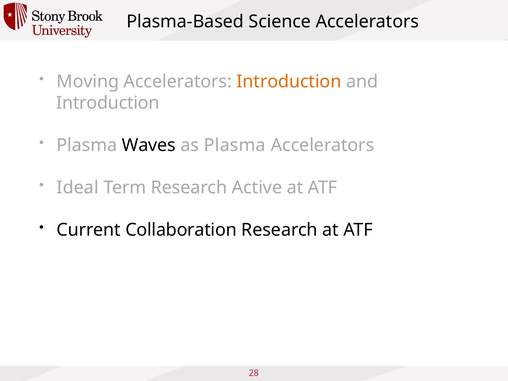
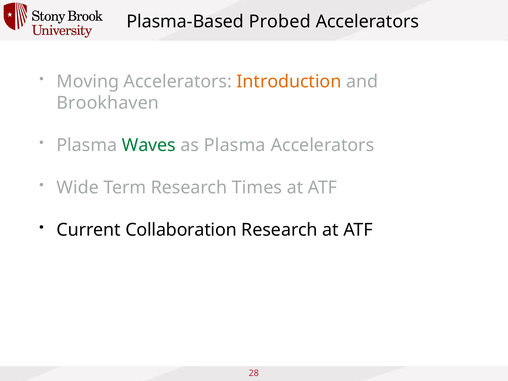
Science: Science -> Probed
Introduction at (108, 103): Introduction -> Brookhaven
Waves colour: black -> green
Ideal: Ideal -> Wide
Active: Active -> Times
